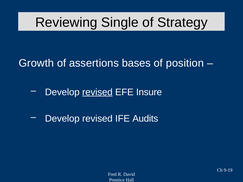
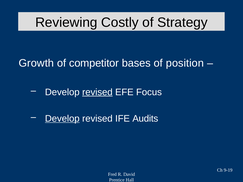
Single: Single -> Costly
assertions: assertions -> competitor
Insure: Insure -> Focus
Develop at (62, 119) underline: none -> present
